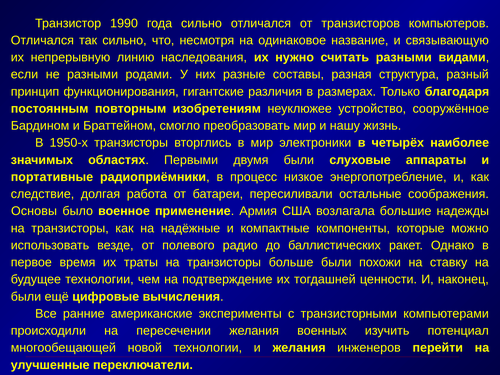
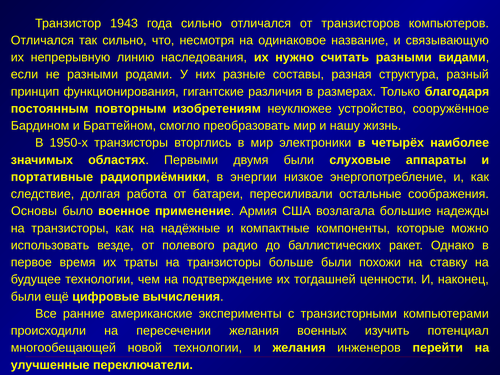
1990: 1990 -> 1943
процесс: процесс -> энергии
